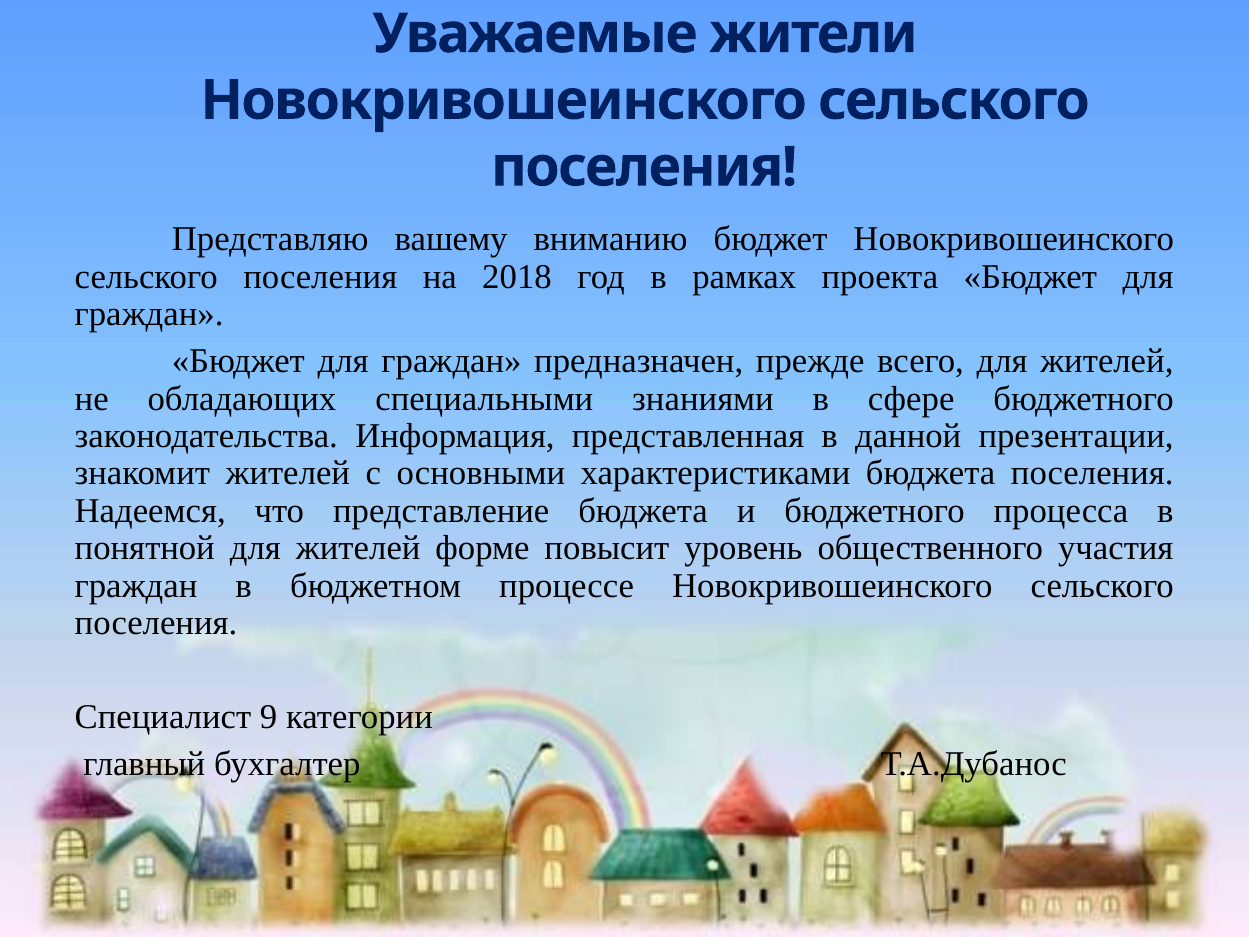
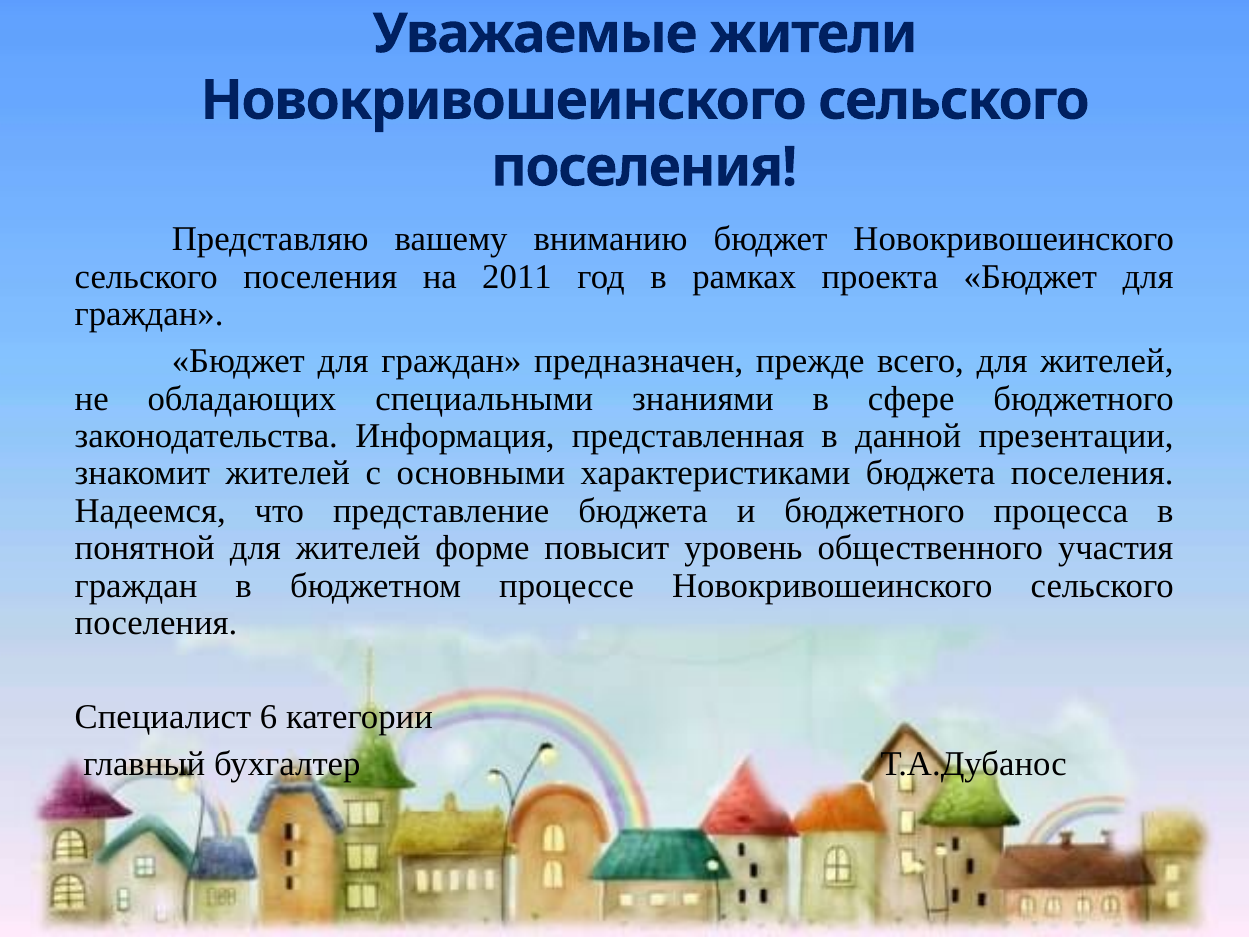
2018: 2018 -> 2011
9: 9 -> 6
